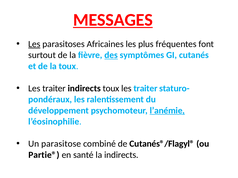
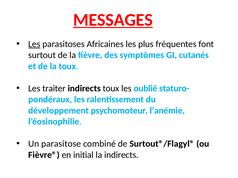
des underline: present -> none
traiter at (146, 89): traiter -> oublié
l’anémie underline: present -> none
Cutanés®/Flagyl®: Cutanés®/Flagyl® -> Surtout®/Flagyl®
Partie®: Partie® -> Fièvre®
santé: santé -> initial
